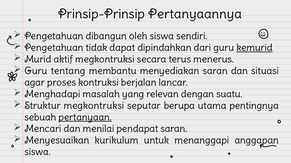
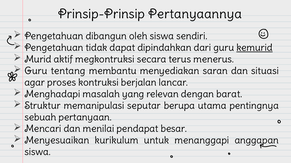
suatu: suatu -> barat
Struktur megkontruksi: megkontruksi -> memanipulasi
pertanyaan underline: present -> none
pendapat saran: saran -> besar
